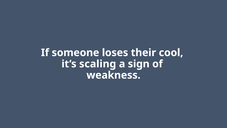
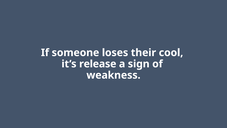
scaling: scaling -> release
